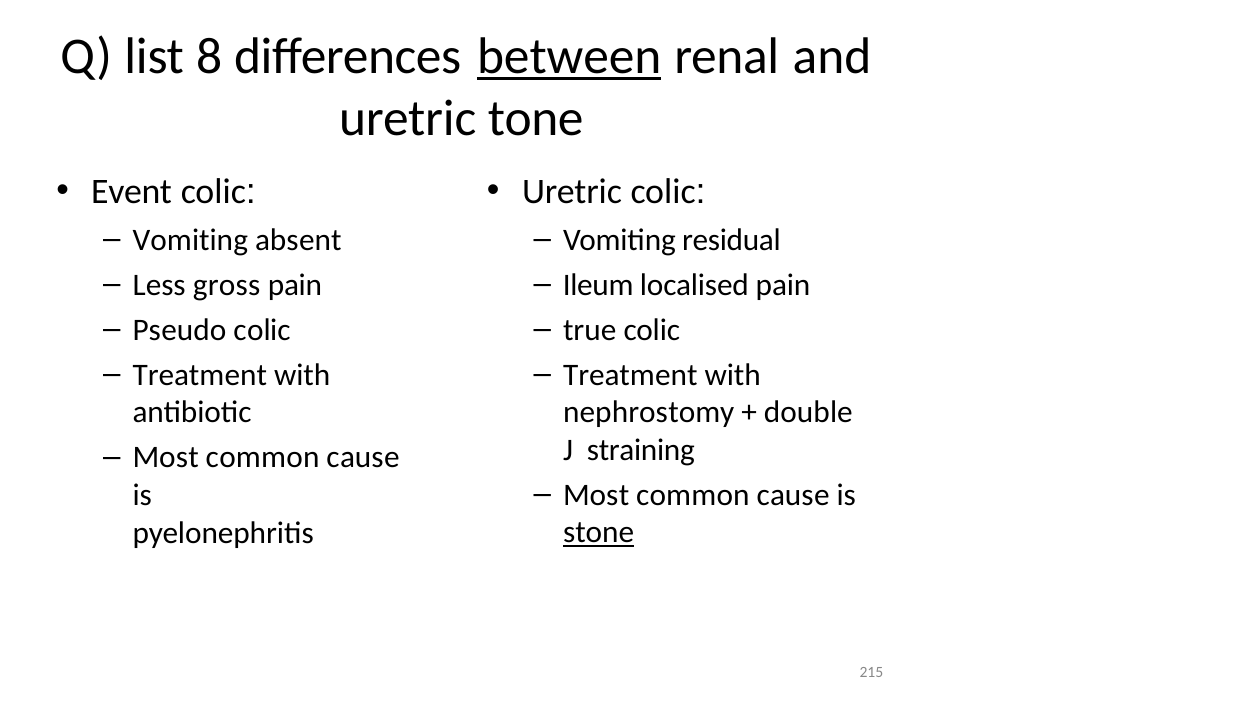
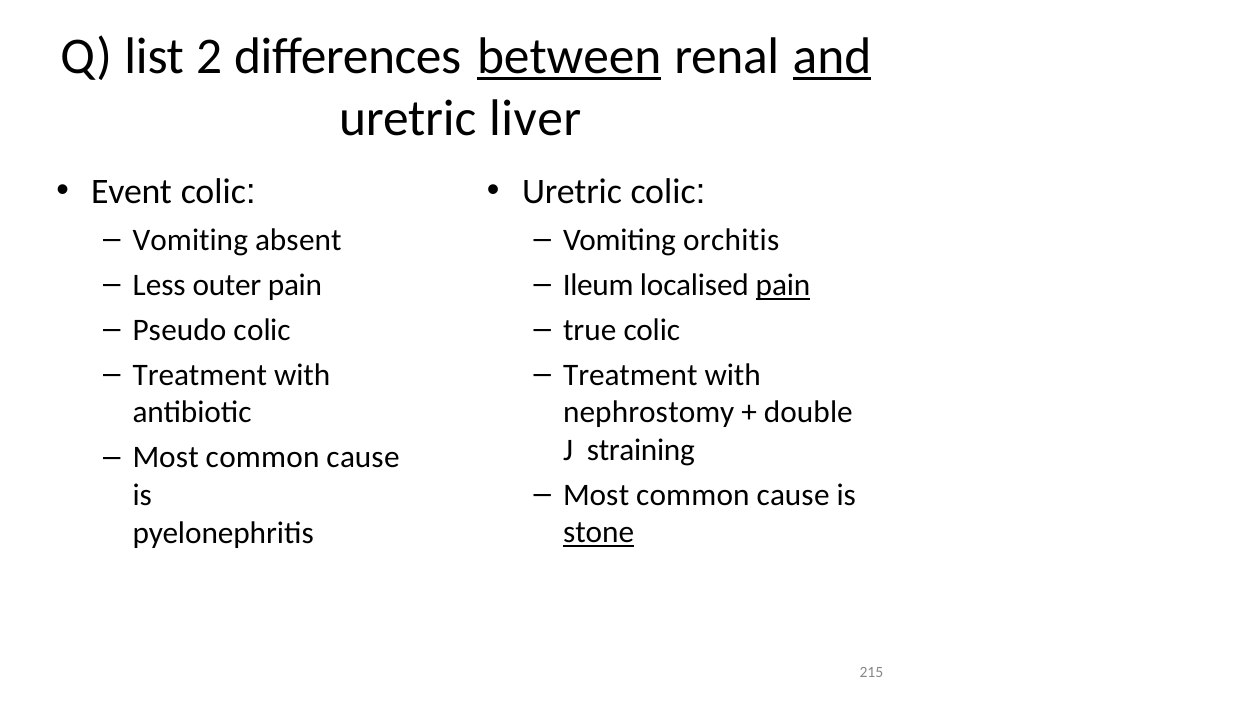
8: 8 -> 2
and underline: none -> present
tone: tone -> liver
residual: residual -> orchitis
gross: gross -> outer
pain at (783, 285) underline: none -> present
